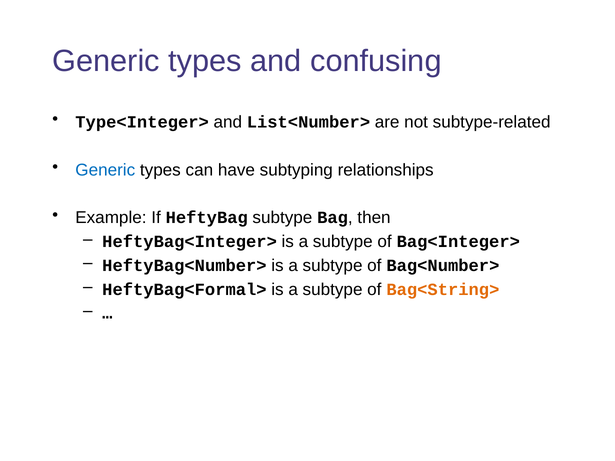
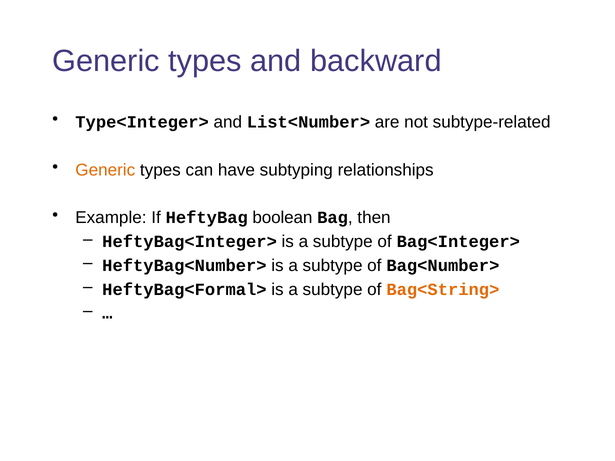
confusing: confusing -> backward
Generic at (105, 170) colour: blue -> orange
HeftyBag subtype: subtype -> boolean
